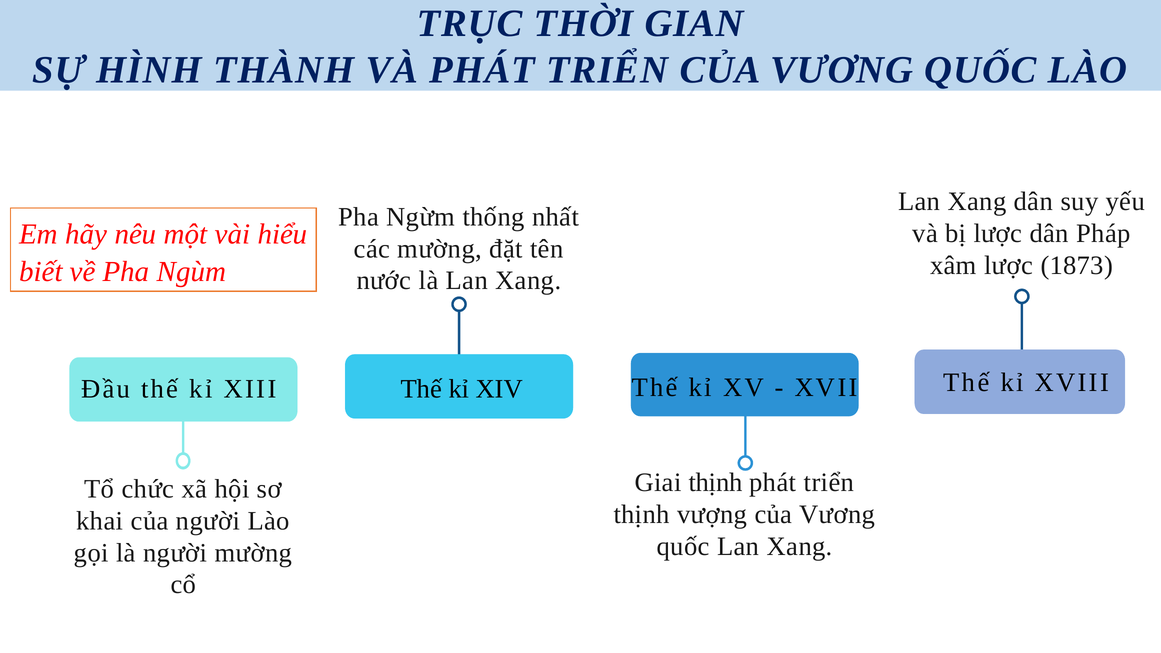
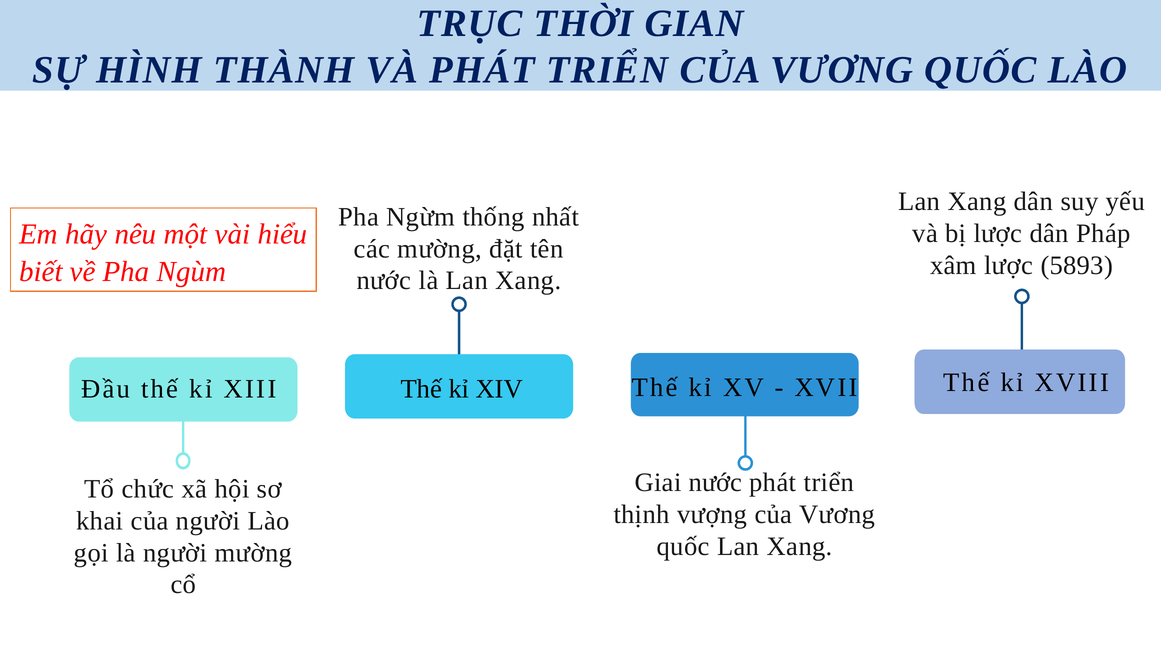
1873: 1873 -> 5893
Giai thịnh: thịnh -> nước
